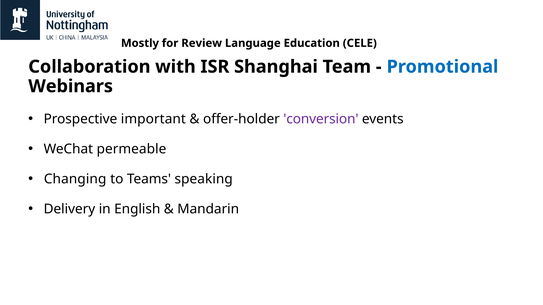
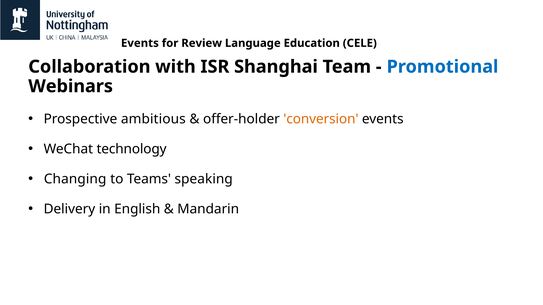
Mostly at (140, 43): Mostly -> Events
important: important -> ambitious
conversion colour: purple -> orange
permeable: permeable -> technology
